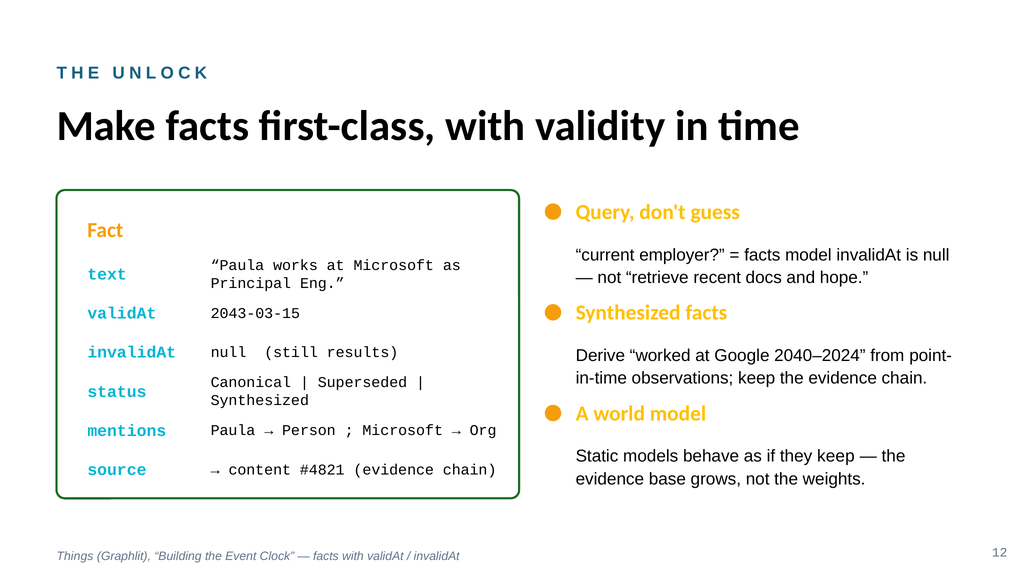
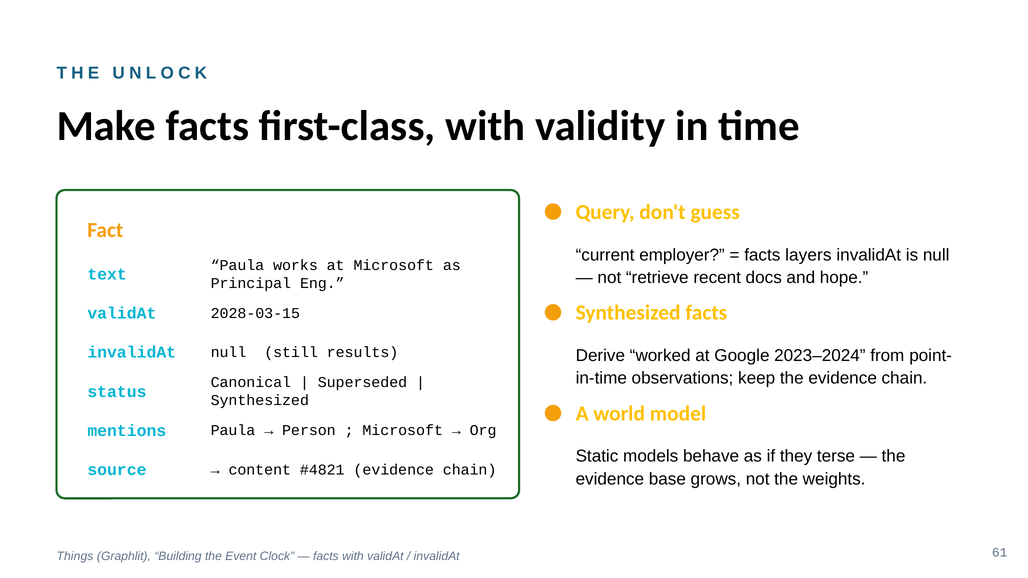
facts model: model -> layers
2043-03-15: 2043-03-15 -> 2028-03-15
2040–2024: 2040–2024 -> 2023–2024
they keep: keep -> terse
12: 12 -> 61
